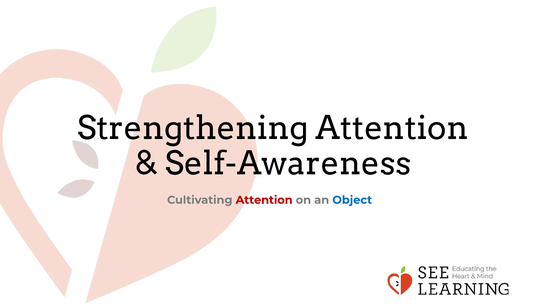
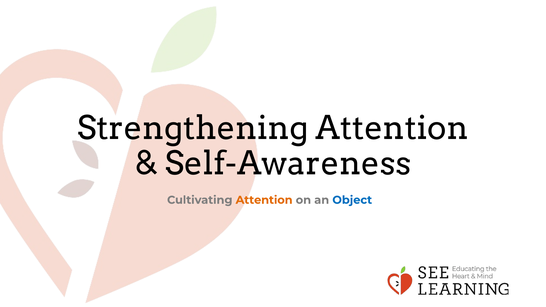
Attention at (264, 200) colour: red -> orange
